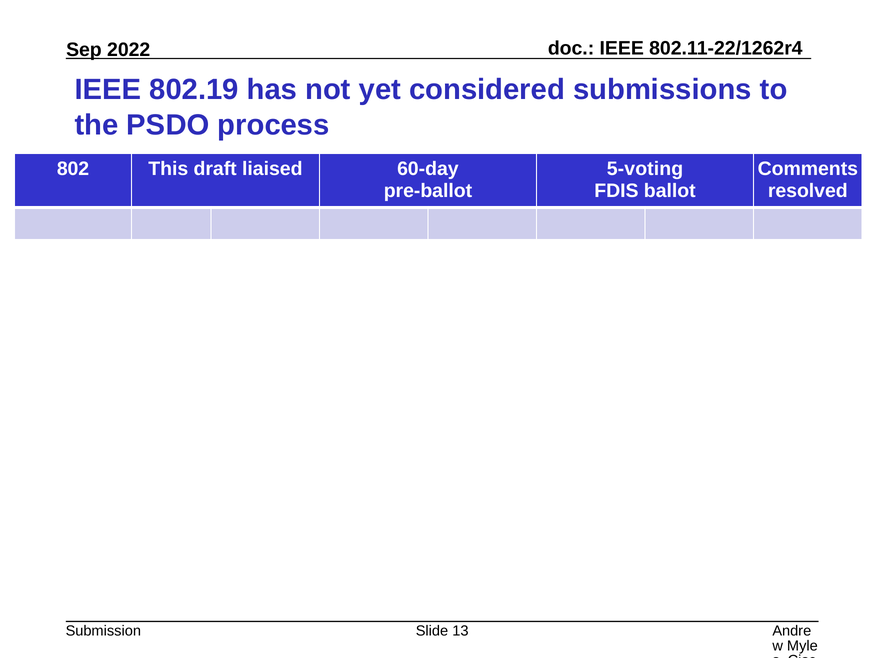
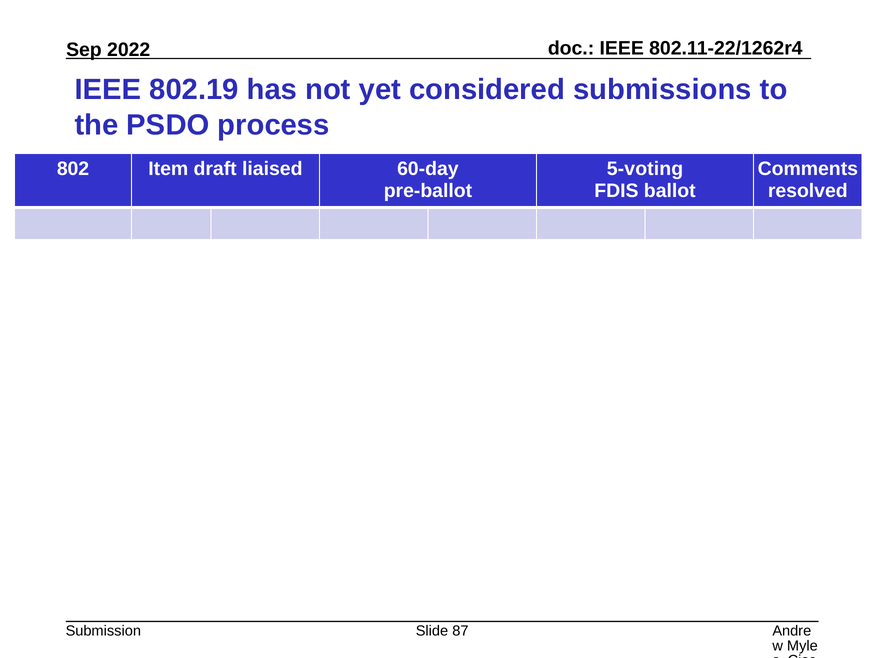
This: This -> Item
13: 13 -> 87
